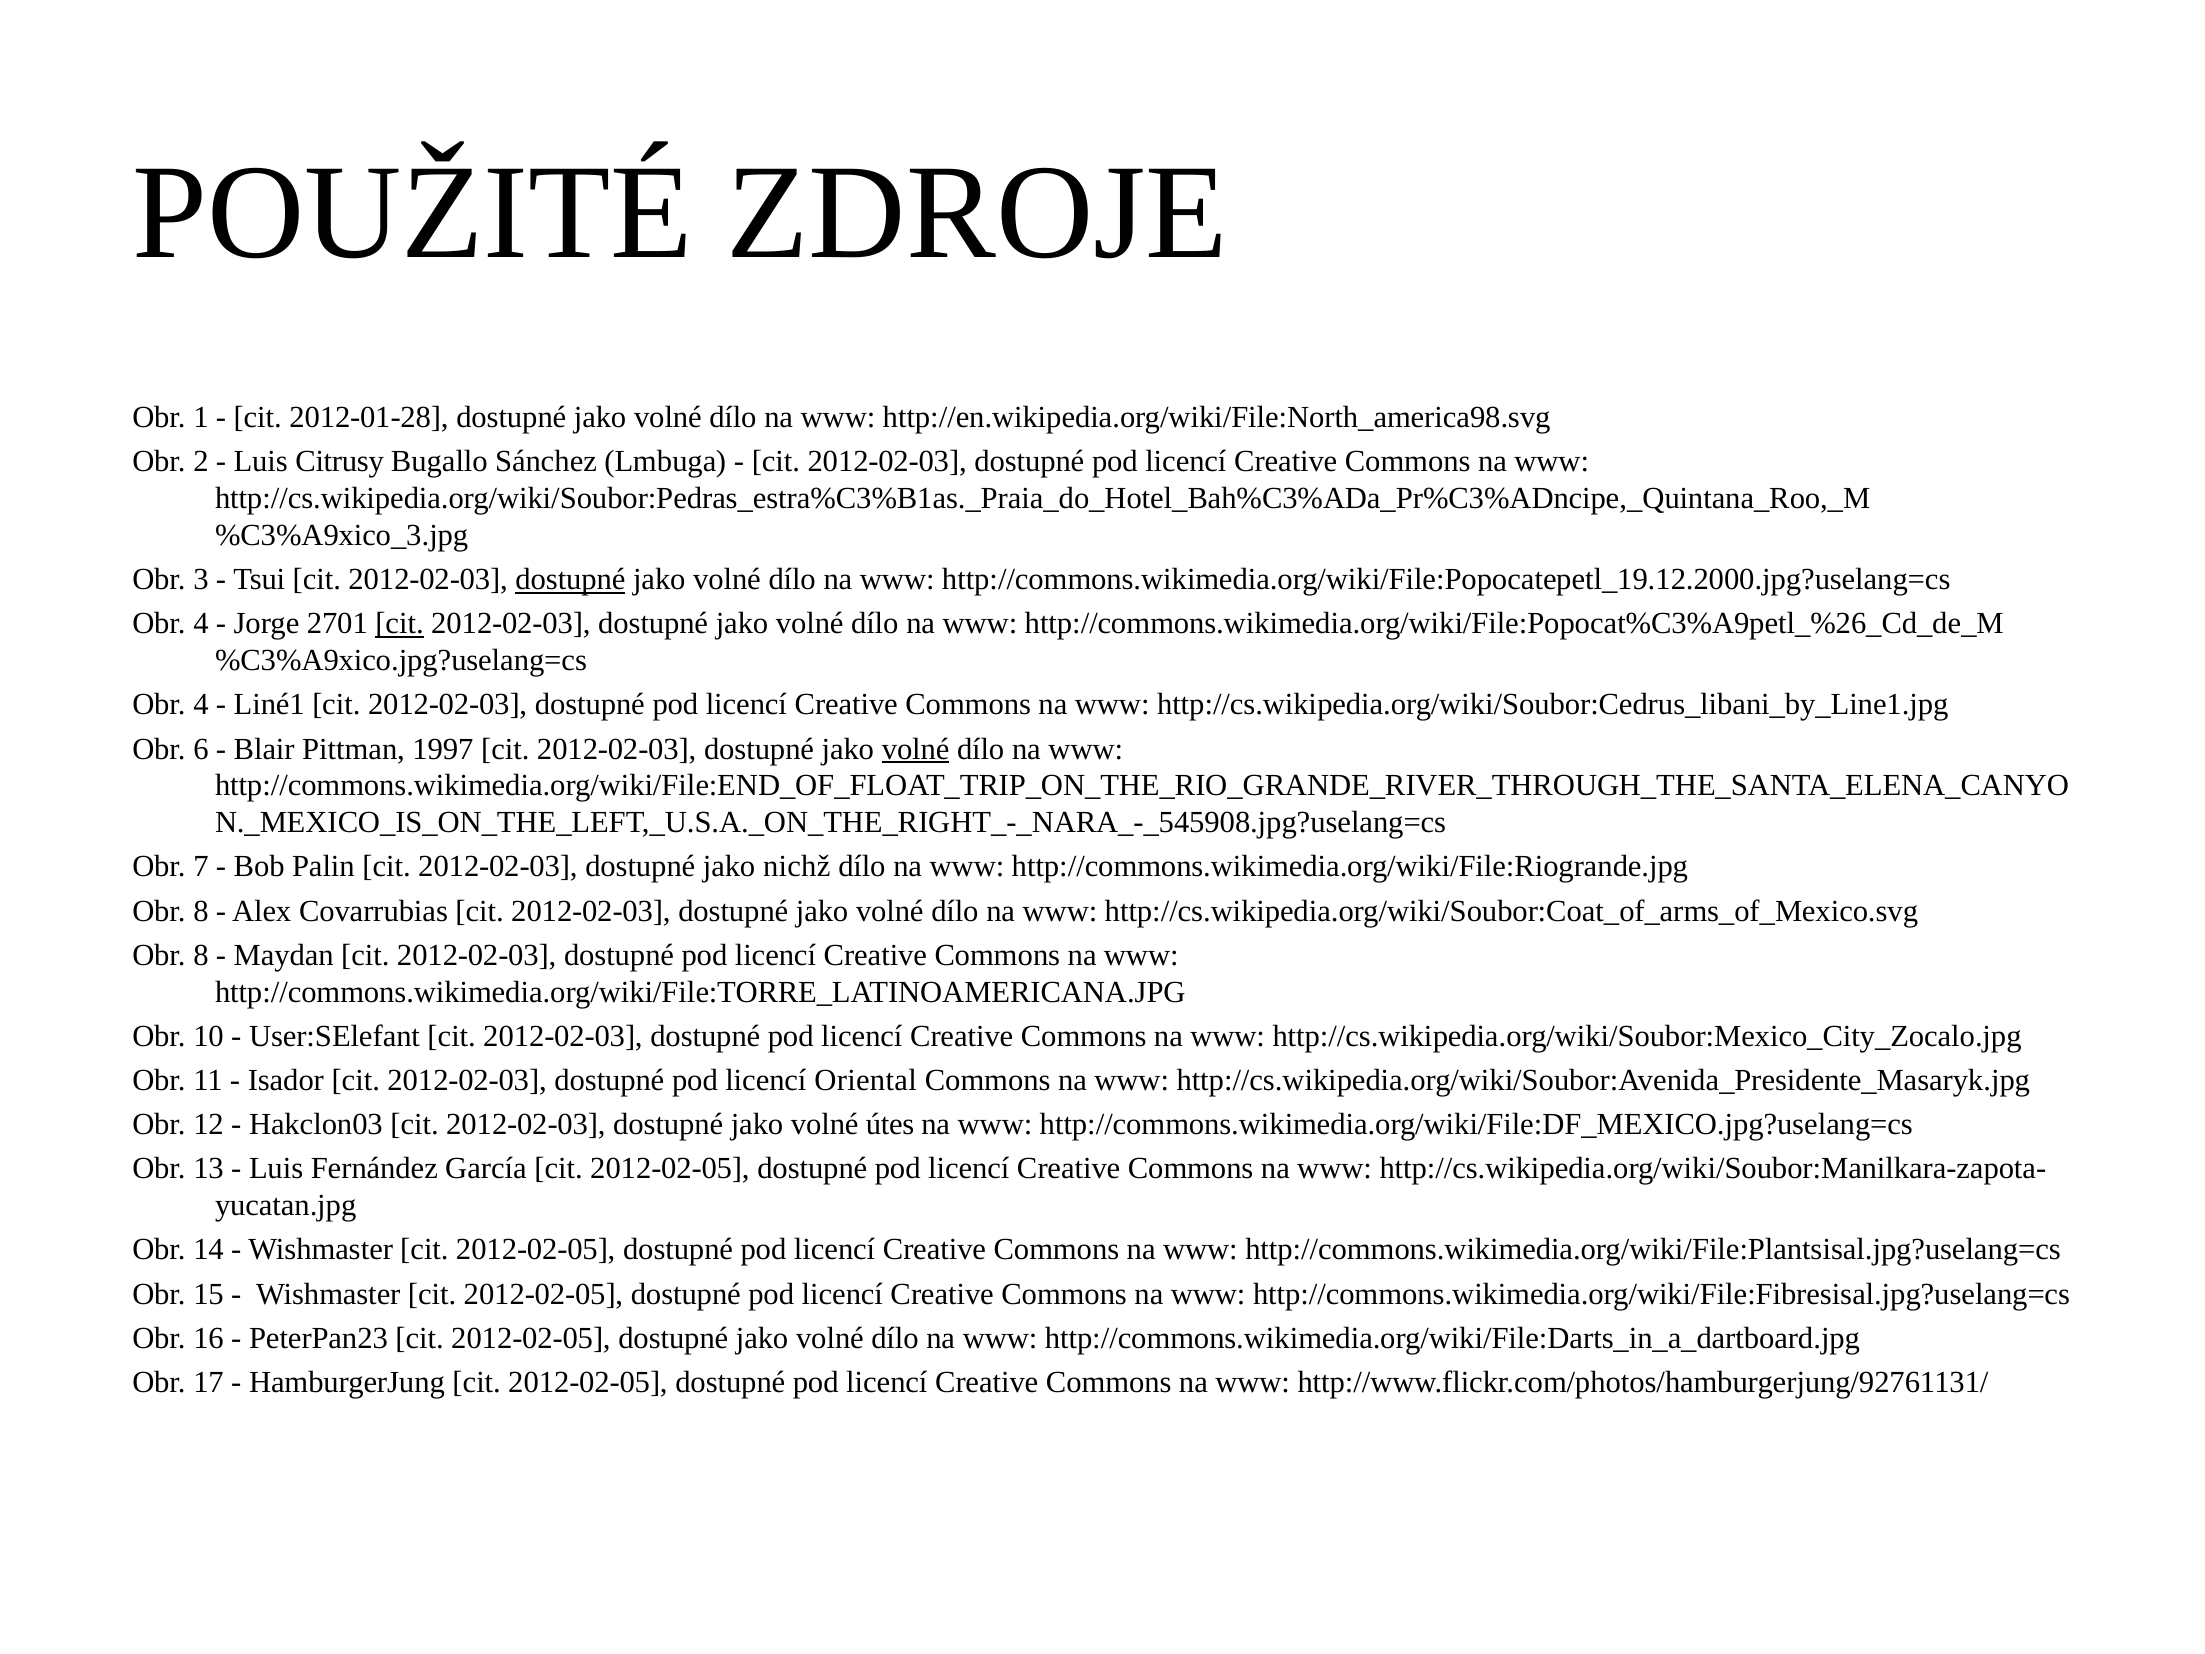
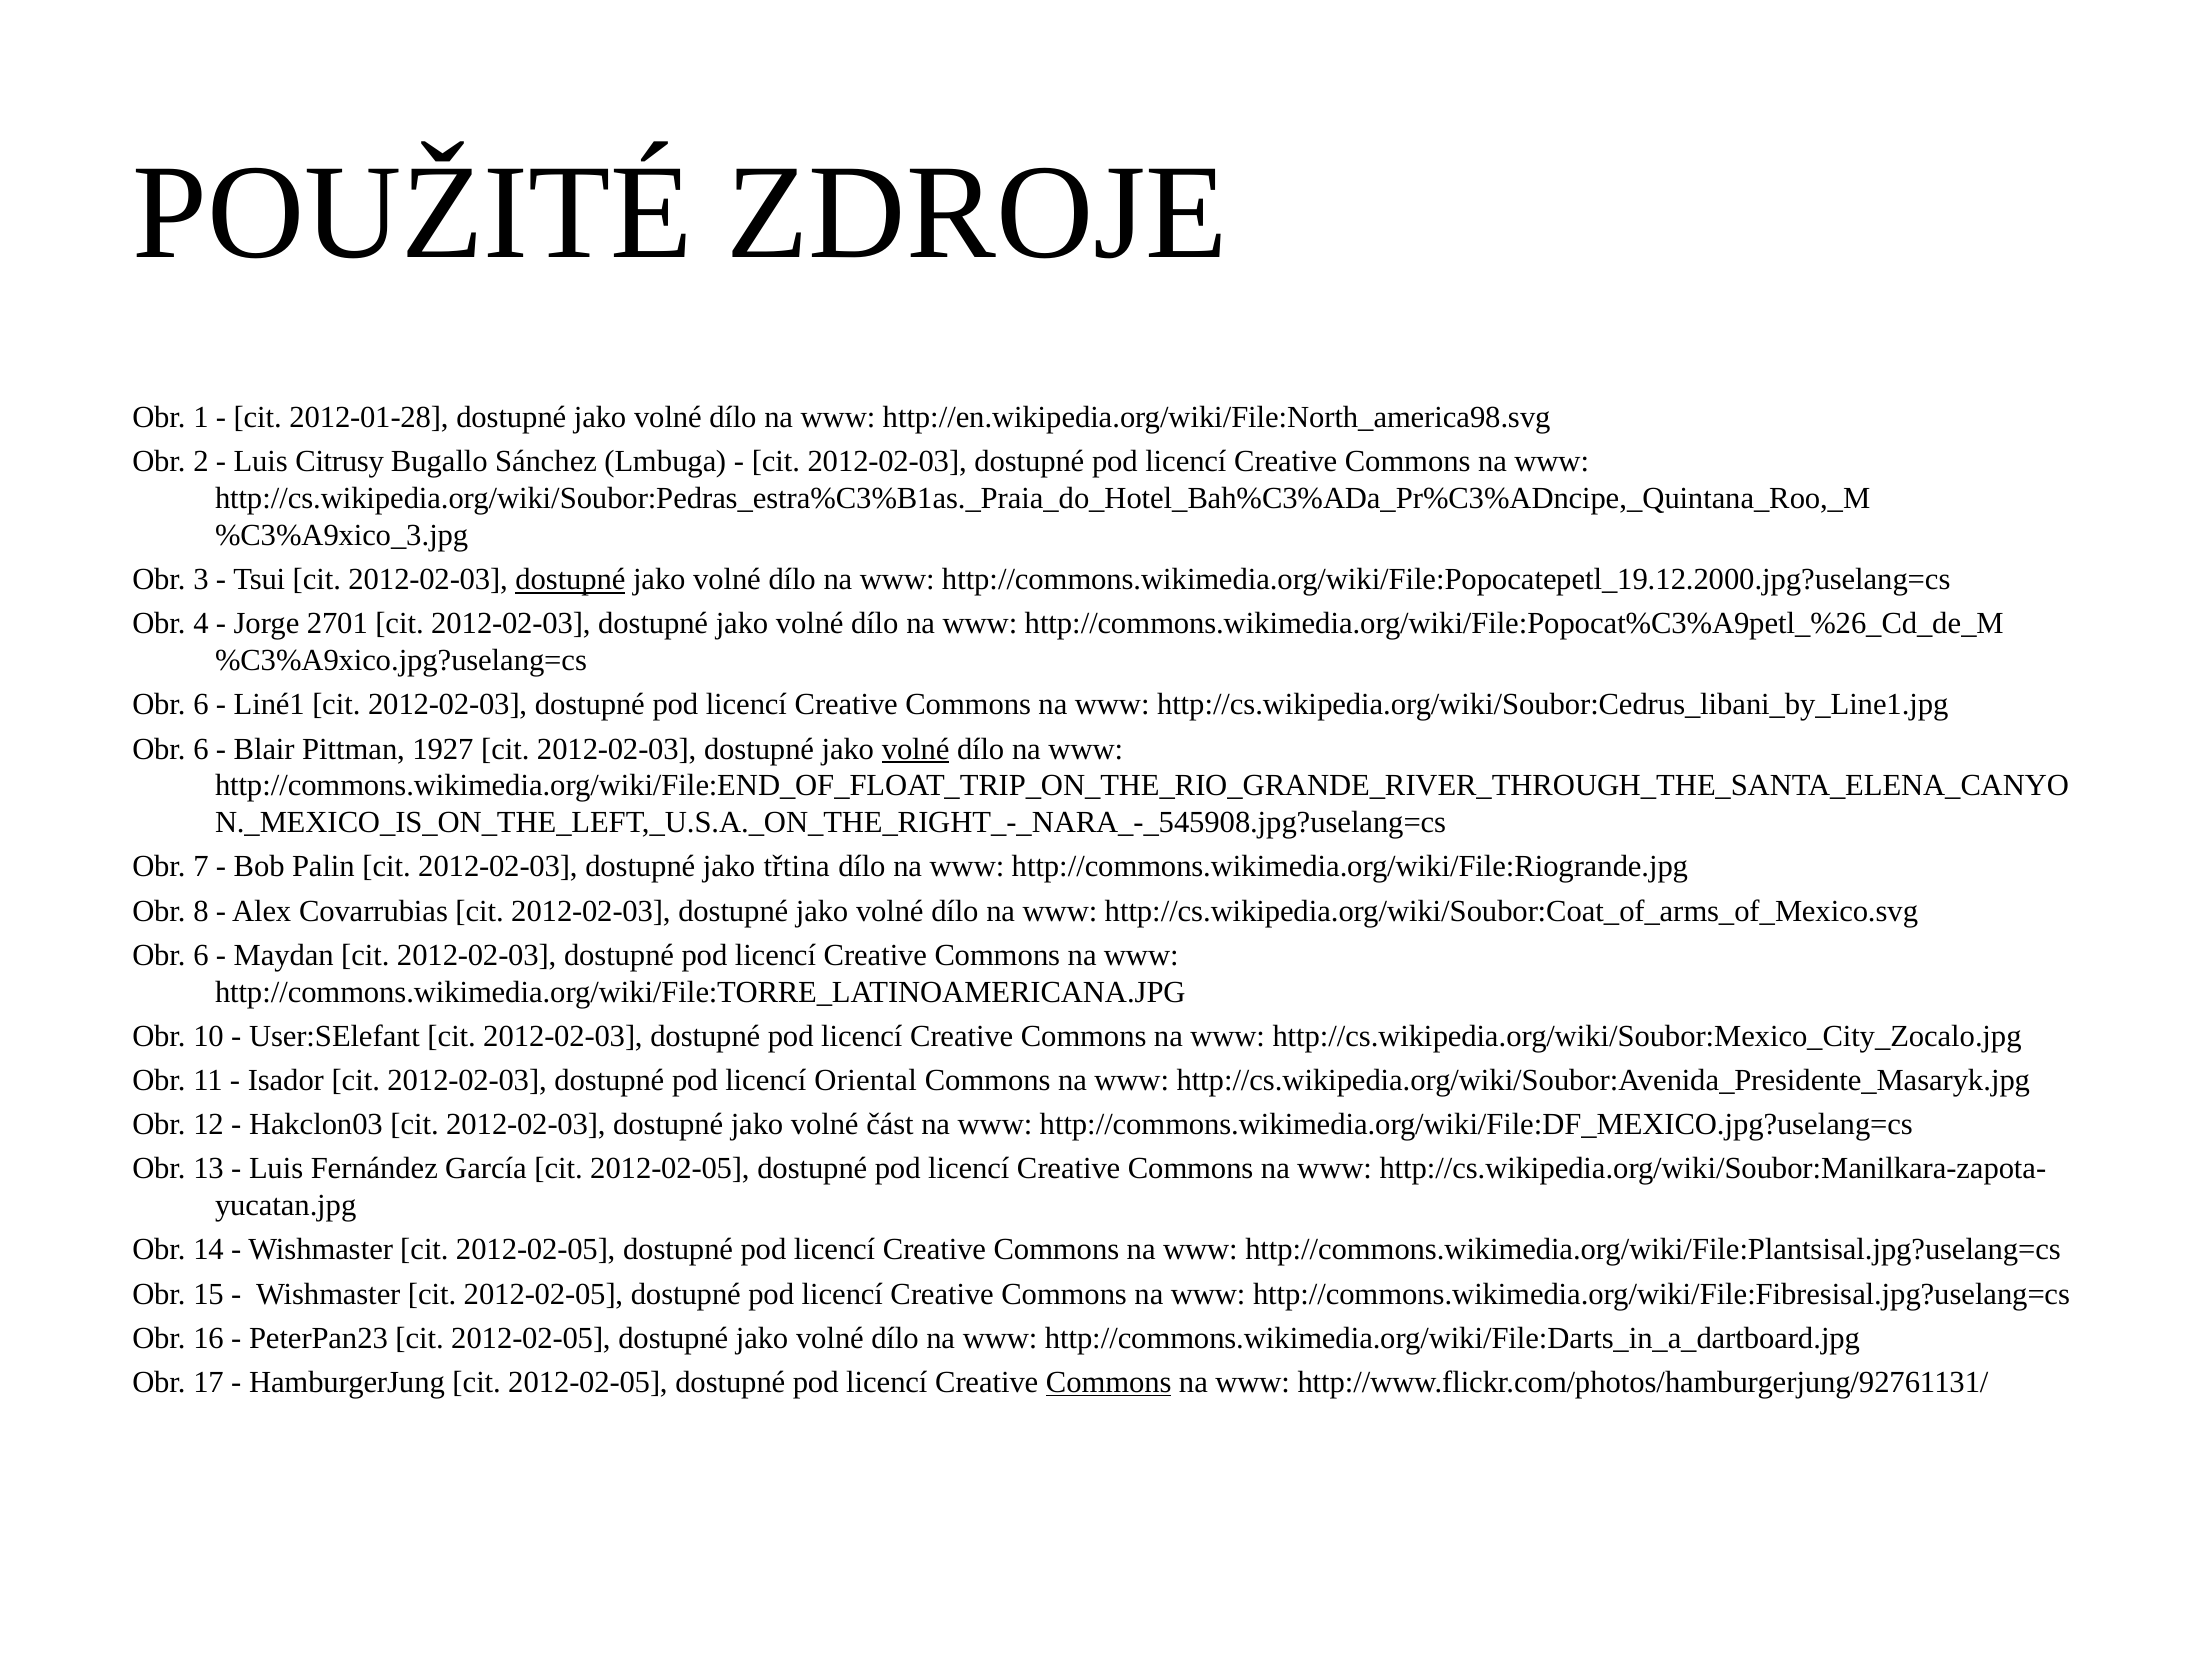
cit at (399, 624) underline: present -> none
4 at (201, 705): 4 -> 6
1997: 1997 -> 1927
nichž: nichž -> třtina
8 at (201, 955): 8 -> 6
útes: útes -> část
Commons at (1109, 1382) underline: none -> present
